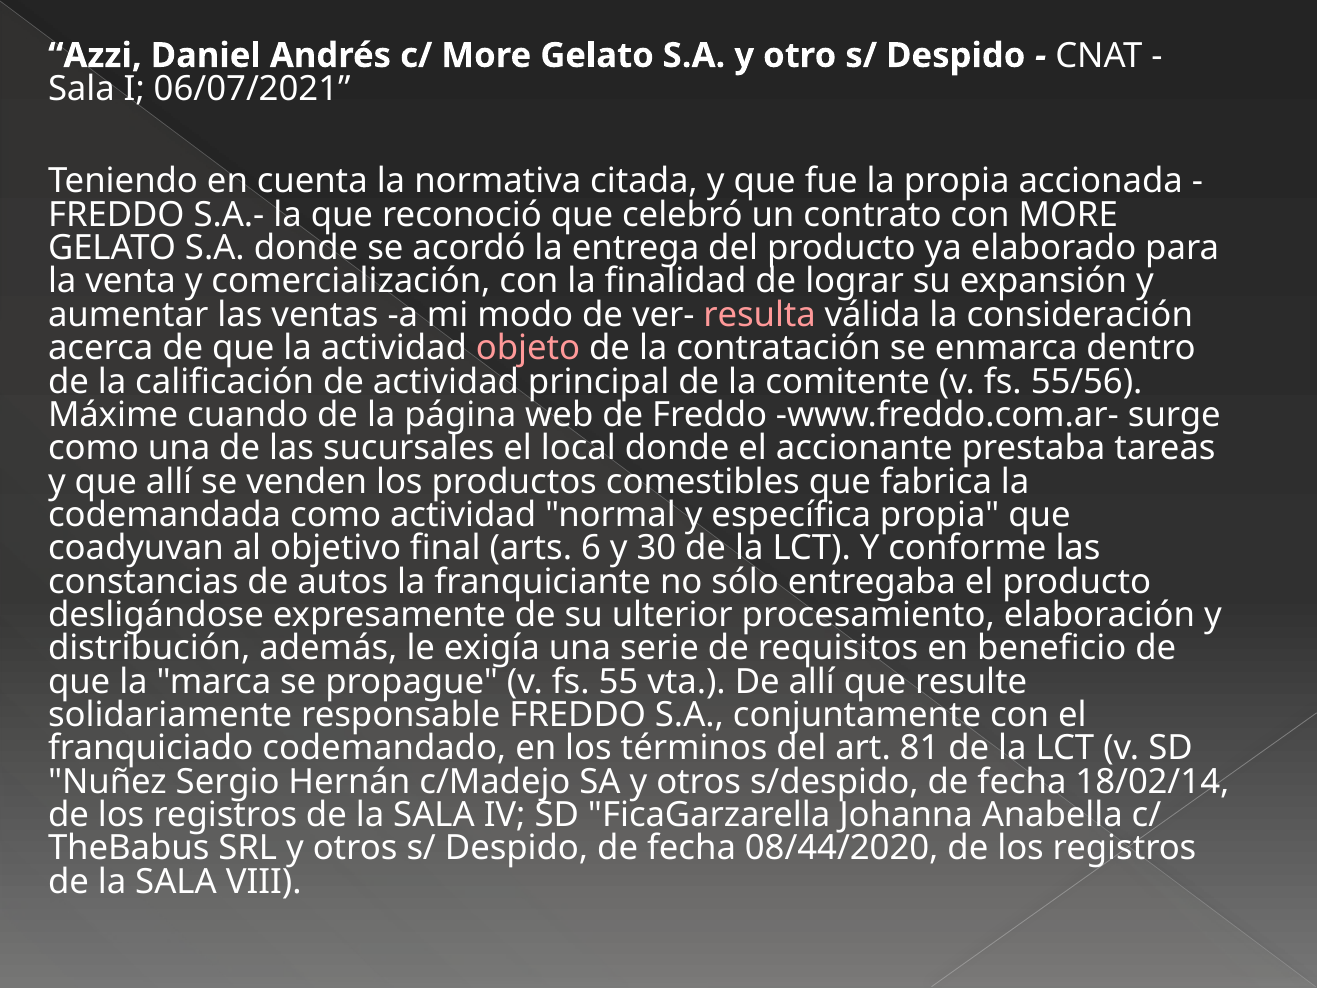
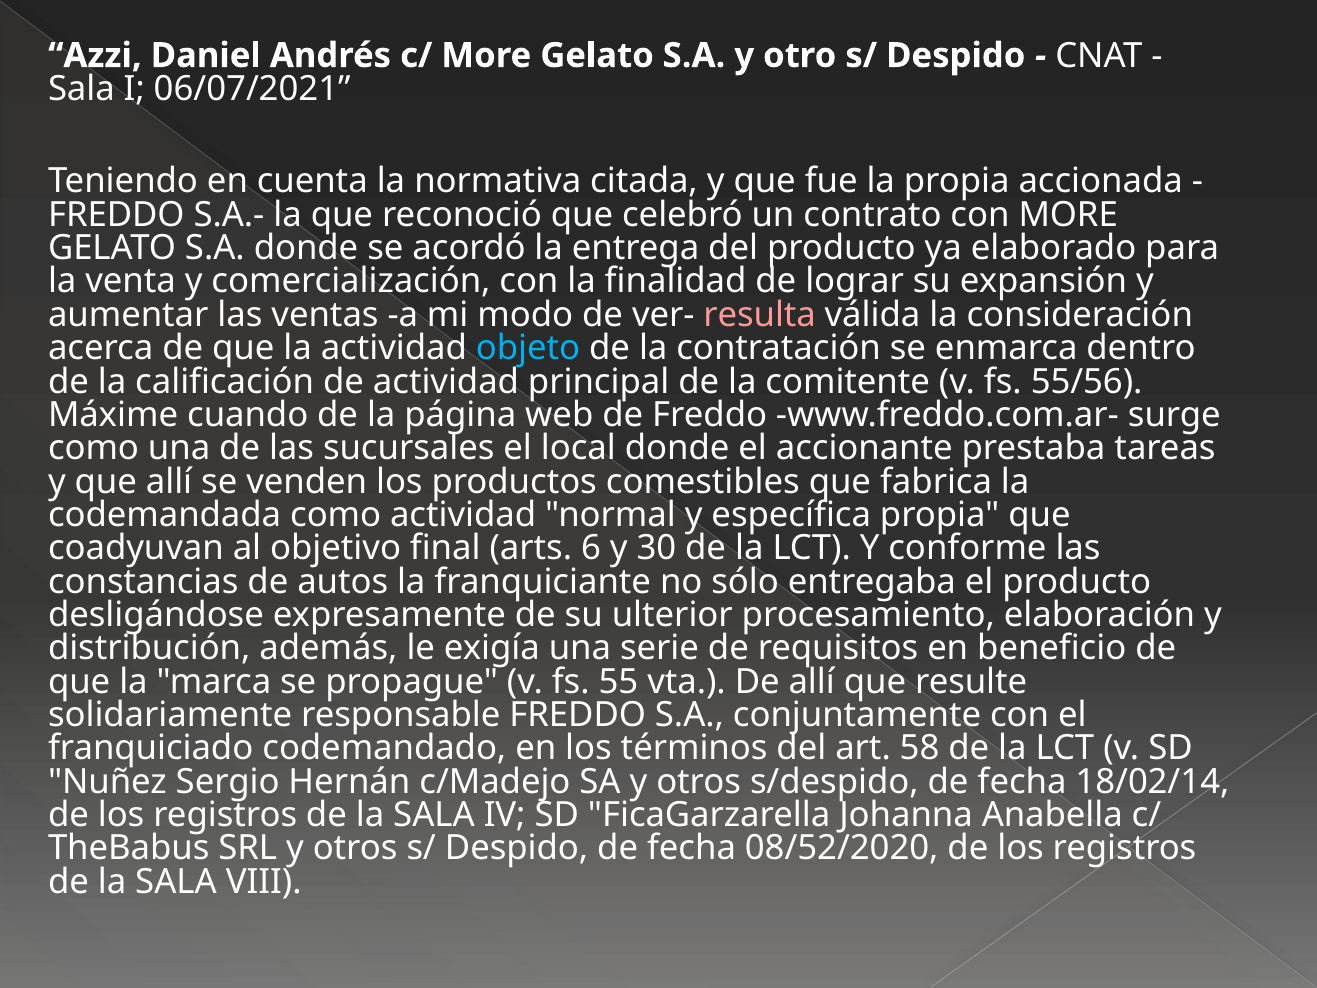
objeto colour: pink -> light blue
81: 81 -> 58
08/44/2020: 08/44/2020 -> 08/52/2020
